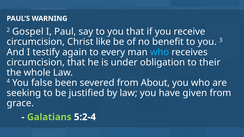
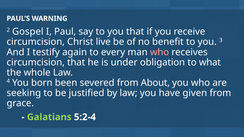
like: like -> live
who at (160, 52) colour: light blue -> pink
their: their -> what
false: false -> born
